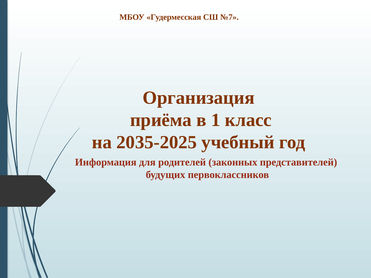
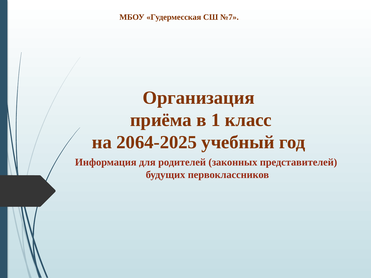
2035-2025: 2035-2025 -> 2064-2025
